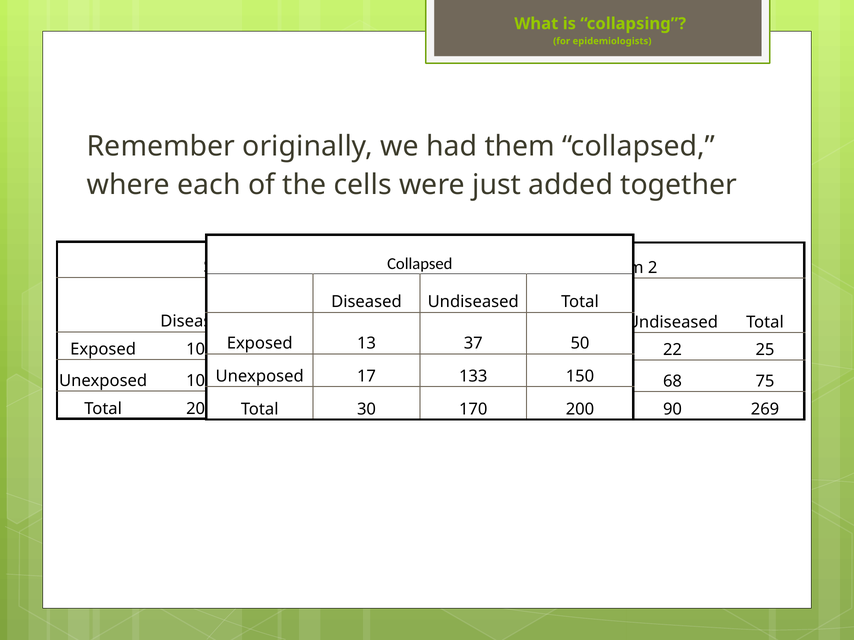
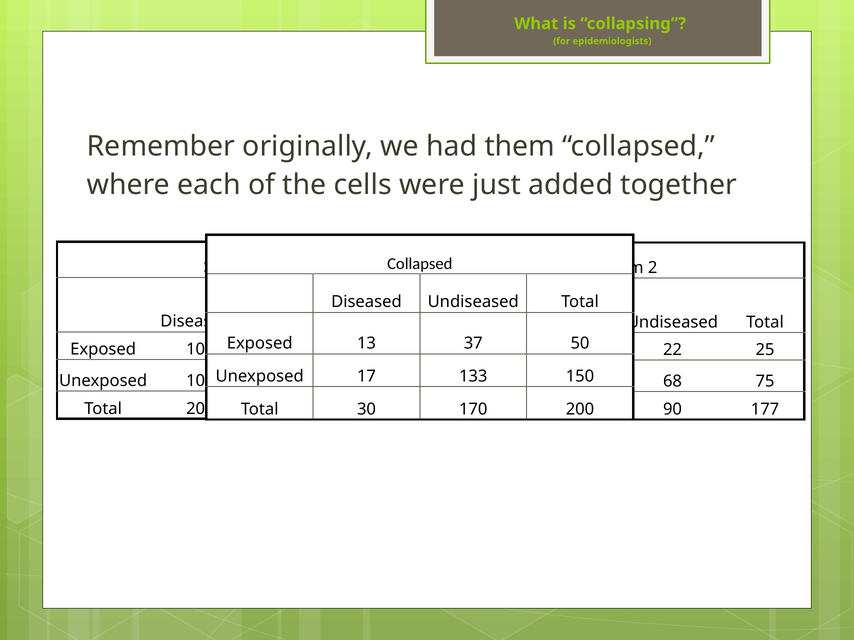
269: 269 -> 177
